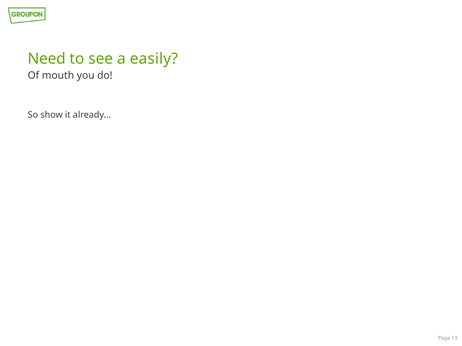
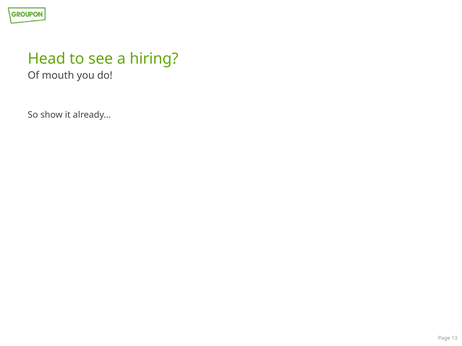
Need: Need -> Head
easily: easily -> hiring
